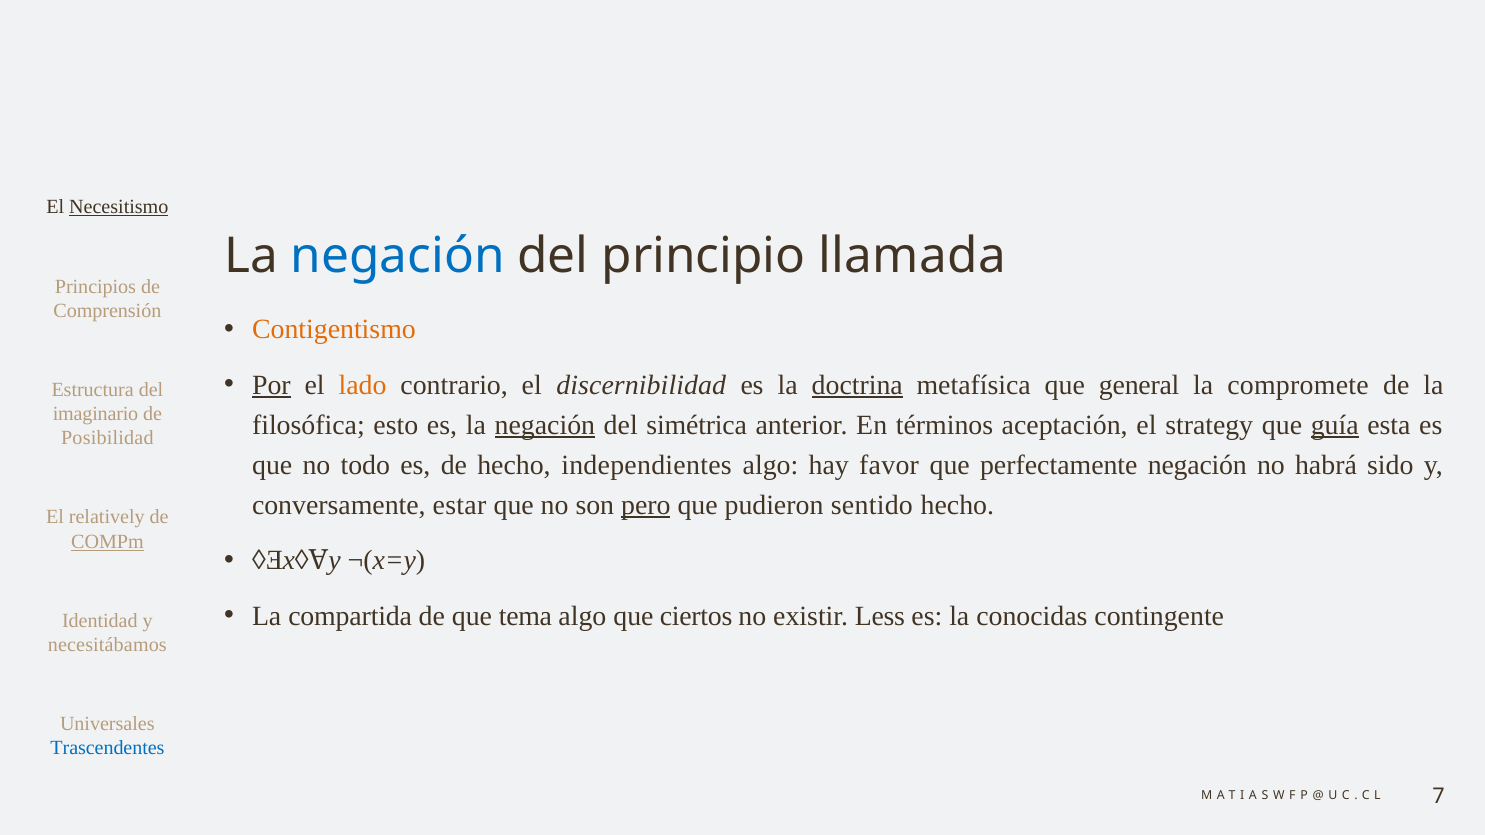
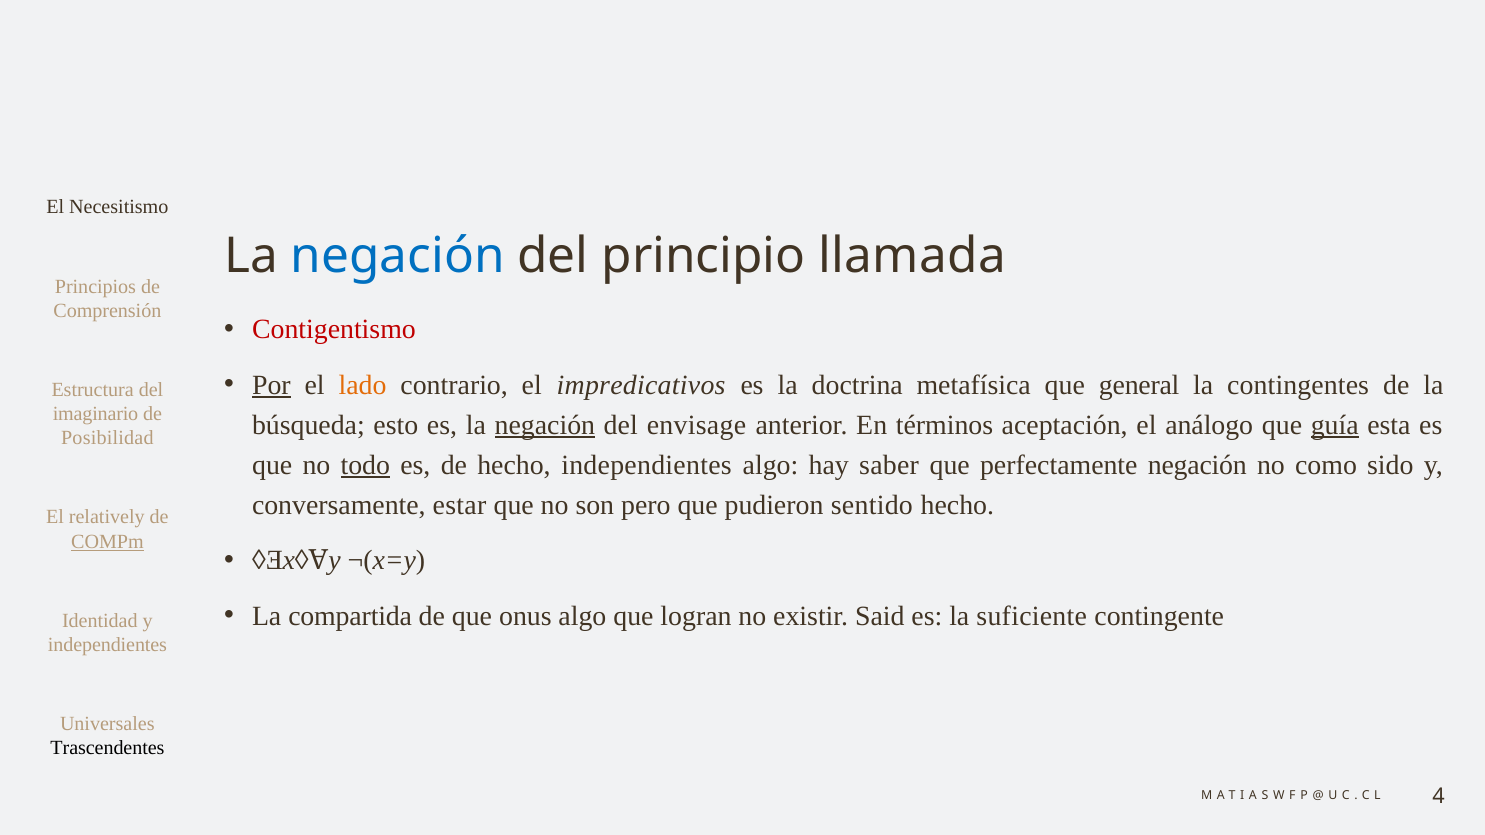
Necesitismo underline: present -> none
Contigentismo colour: orange -> red
discernibilidad: discernibilidad -> impredicativos
doctrina underline: present -> none
compromete: compromete -> contingentes
filosófica: filosófica -> búsqueda
simétrica: simétrica -> envisage
strategy: strategy -> análogo
todo underline: none -> present
favor: favor -> saber
habrá: habrá -> como
pero underline: present -> none
tema: tema -> onus
ciertos: ciertos -> logran
Less: Less -> Said
conocidas: conocidas -> suficiente
necesitábamos at (107, 645): necesitábamos -> independientes
Trascendentes colour: blue -> black
7: 7 -> 4
